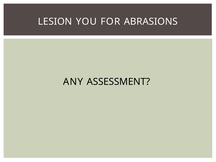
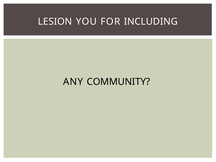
ABRASIONS: ABRASIONS -> INCLUDING
ASSESSMENT: ASSESSMENT -> COMMUNITY
